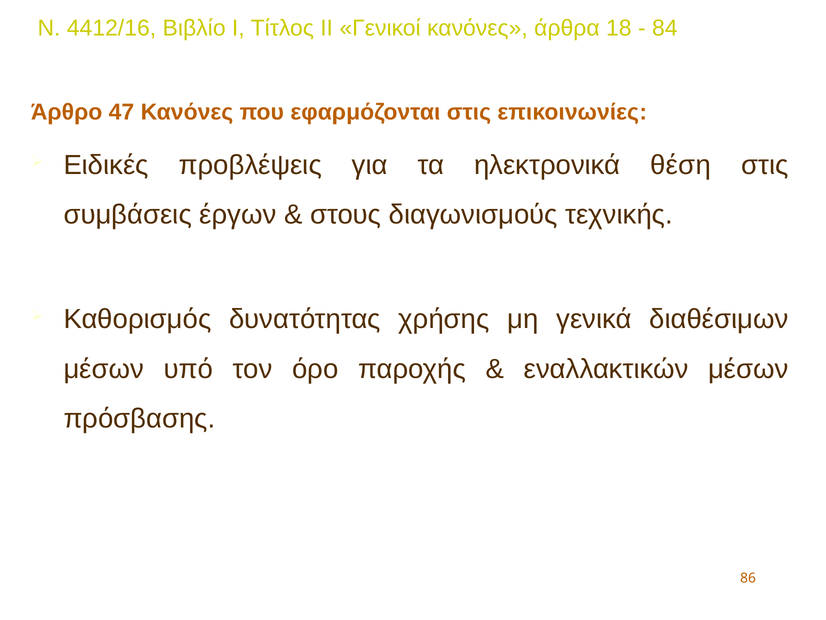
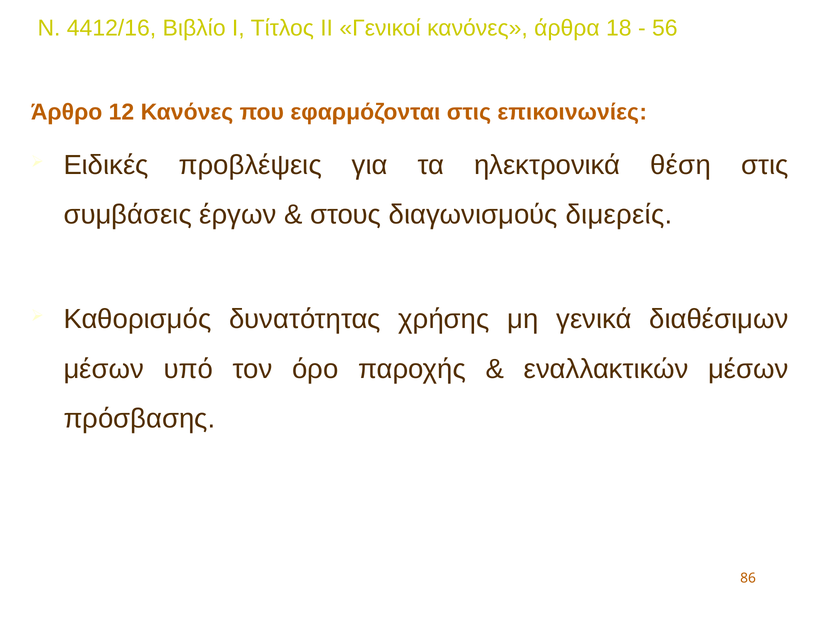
84: 84 -> 56
47: 47 -> 12
τεχνικής: τεχνικής -> διμερείς
